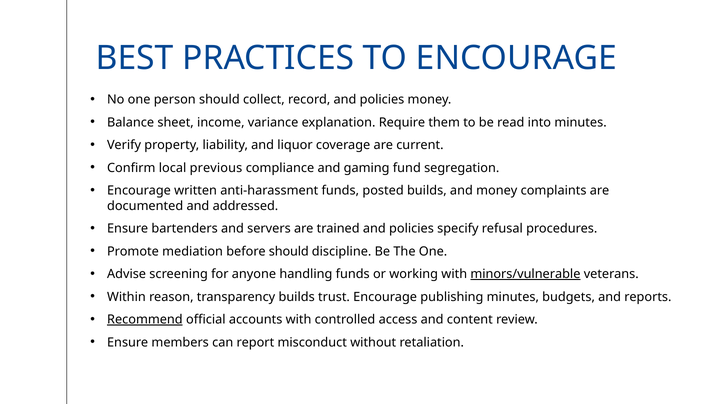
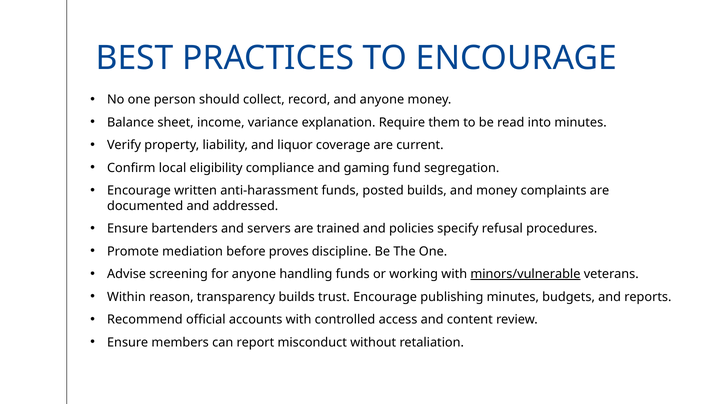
record and policies: policies -> anyone
previous: previous -> eligibility
before should: should -> proves
Recommend underline: present -> none
